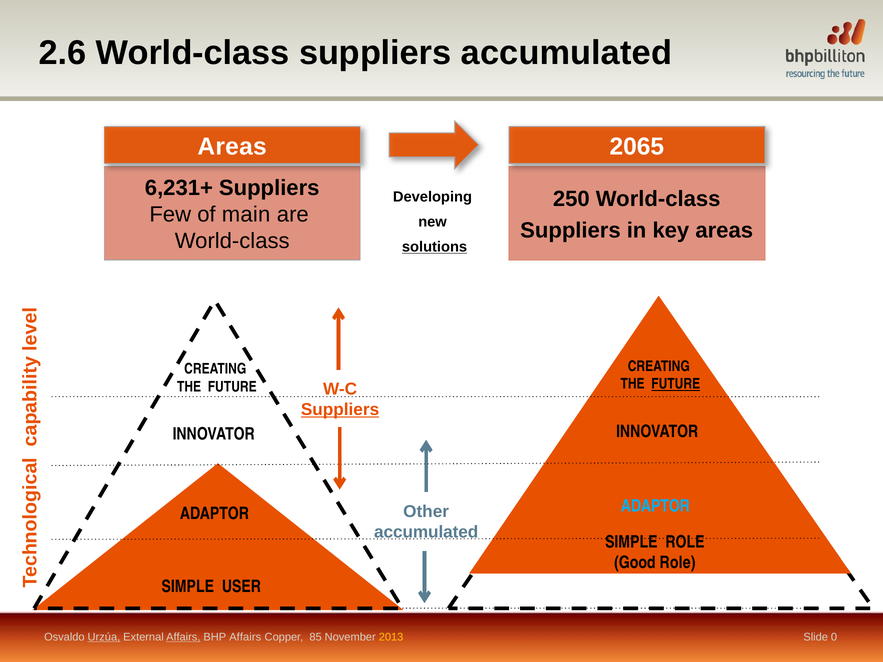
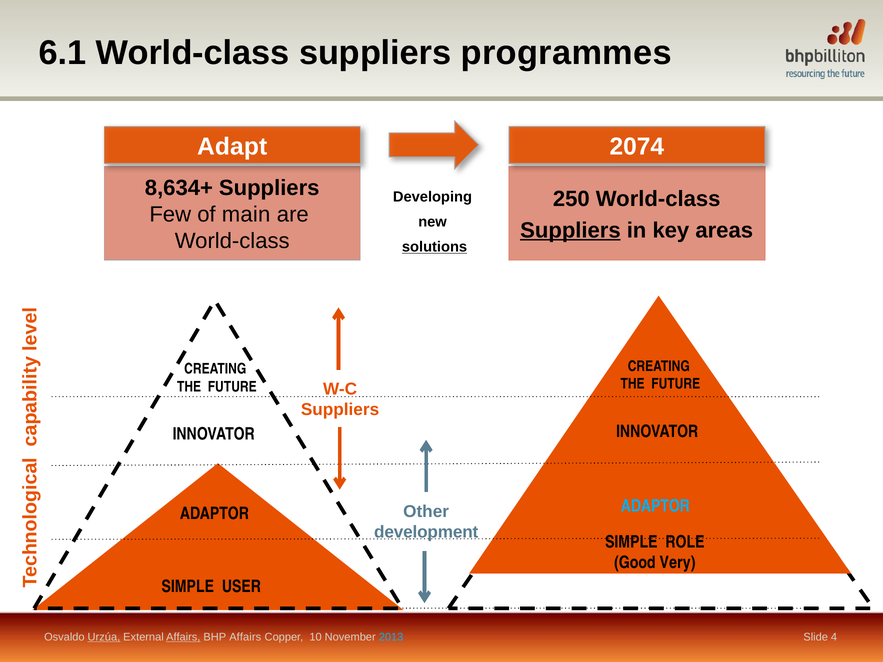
2.6: 2.6 -> 6.1
suppliers accumulated: accumulated -> programmes
Areas at (232, 147): Areas -> Adapt
2065: 2065 -> 2074
6,231+: 6,231+ -> 8,634+
Suppliers at (570, 230) underline: none -> present
FUTURE at (676, 384) underline: present -> none
Suppliers at (340, 410) underline: present -> none
accumulated at (426, 532): accumulated -> development
Good Role: Role -> Very
85: 85 -> 10
2013 colour: yellow -> light blue
0: 0 -> 4
